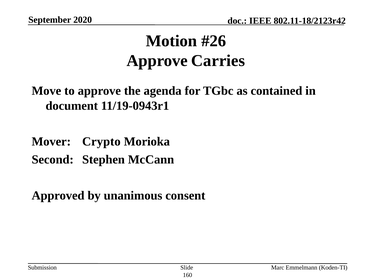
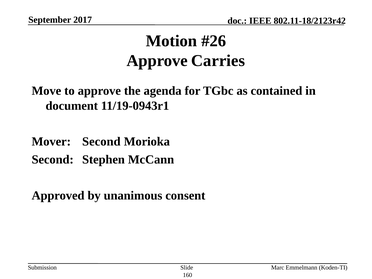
2020: 2020 -> 2017
Mover Crypto: Crypto -> Second
